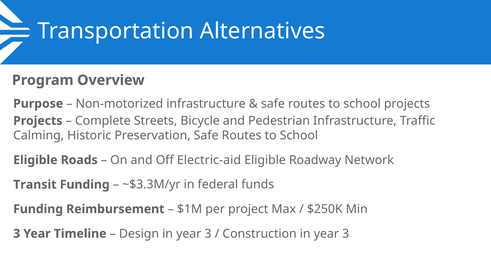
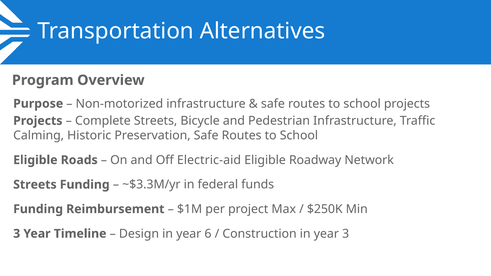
Transit at (35, 185): Transit -> Streets
Design in year 3: 3 -> 6
